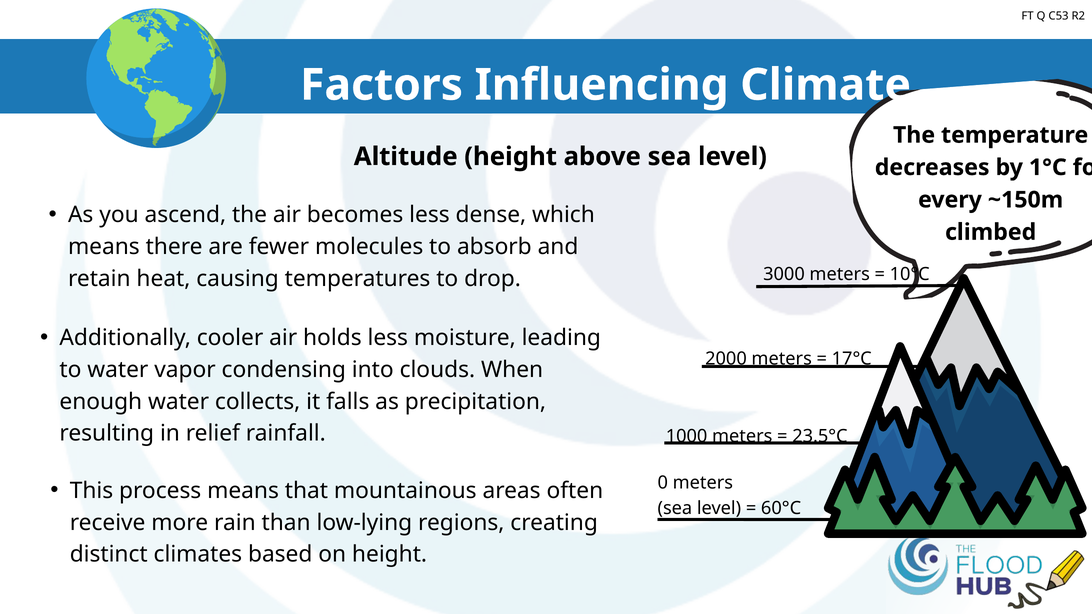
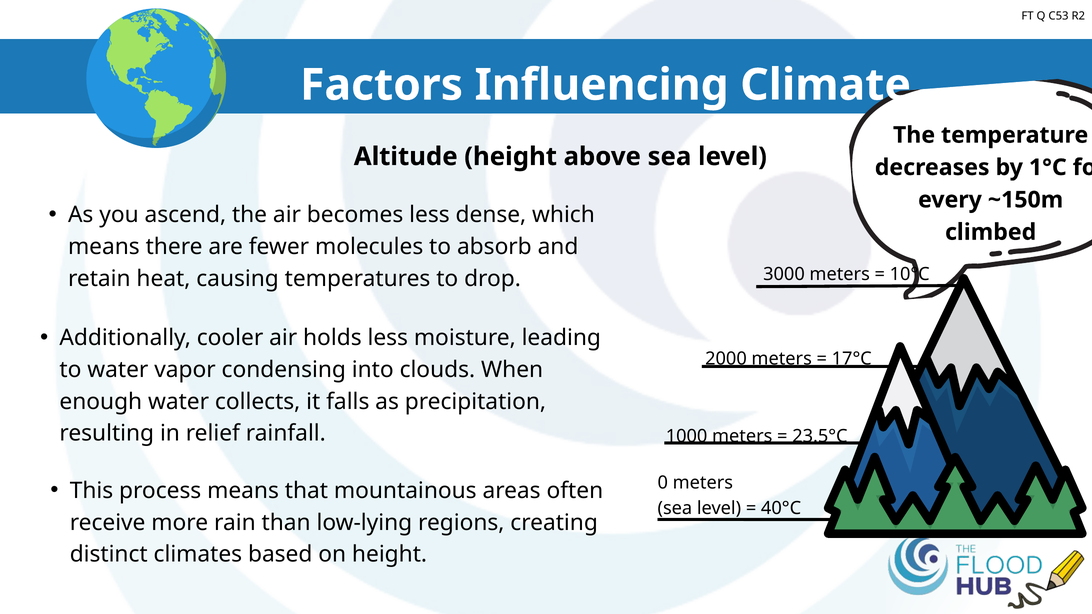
60°C: 60°C -> 40°C
